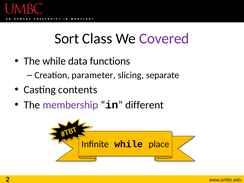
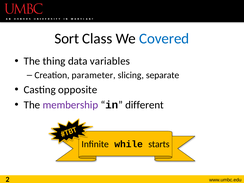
Covered colour: purple -> blue
The while: while -> thing
functions: functions -> variables
contents: contents -> opposite
place: place -> starts
